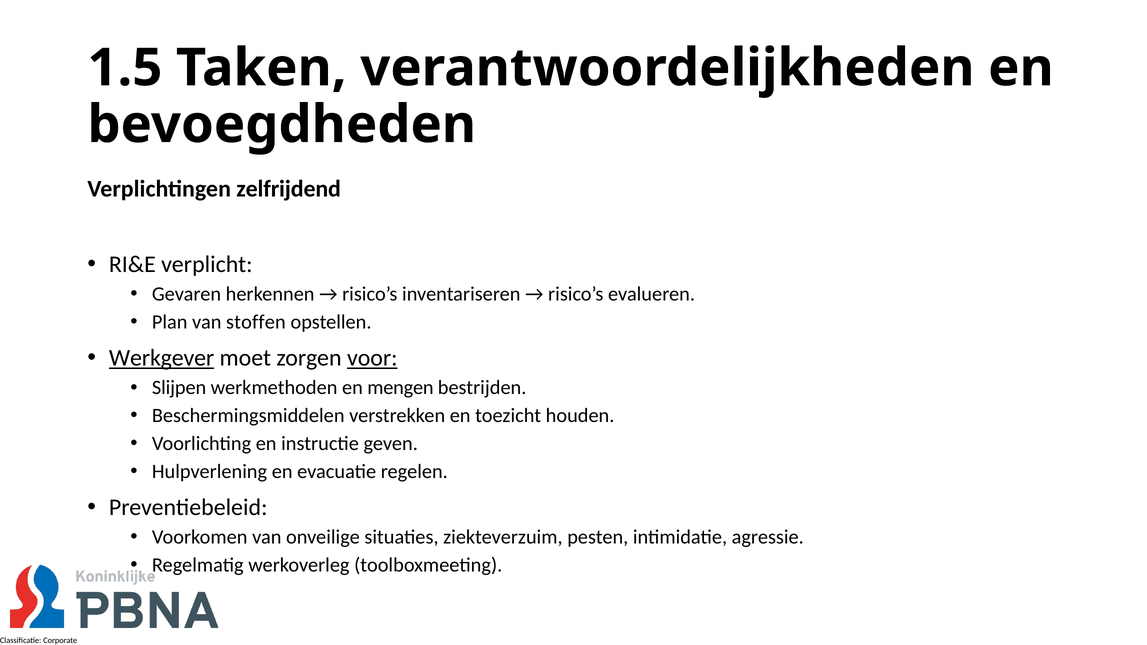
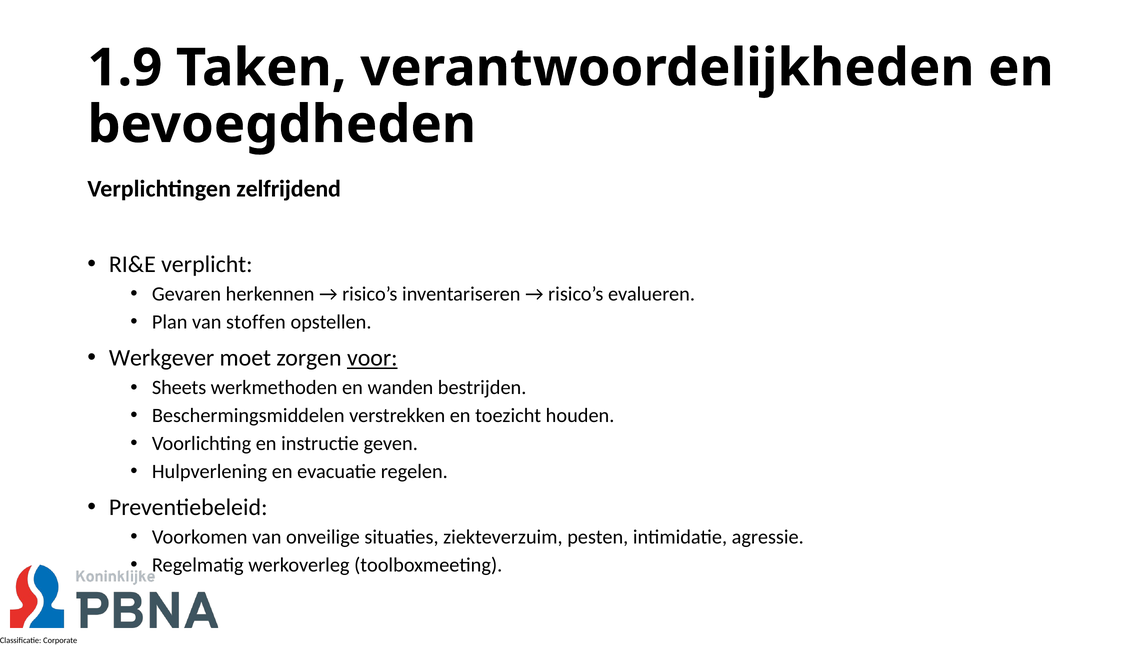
1.5: 1.5 -> 1.9
Werkgever underline: present -> none
Slijpen: Slijpen -> Sheets
mengen: mengen -> wanden
